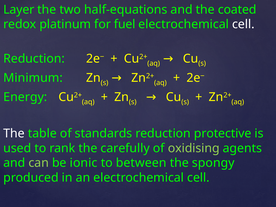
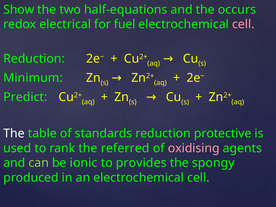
Layer: Layer -> Show
coated: coated -> occurs
platinum: platinum -> electrical
cell at (243, 24) colour: white -> pink
Energy: Energy -> Predict
carefully: carefully -> referred
oxidising colour: light green -> pink
between: between -> provides
